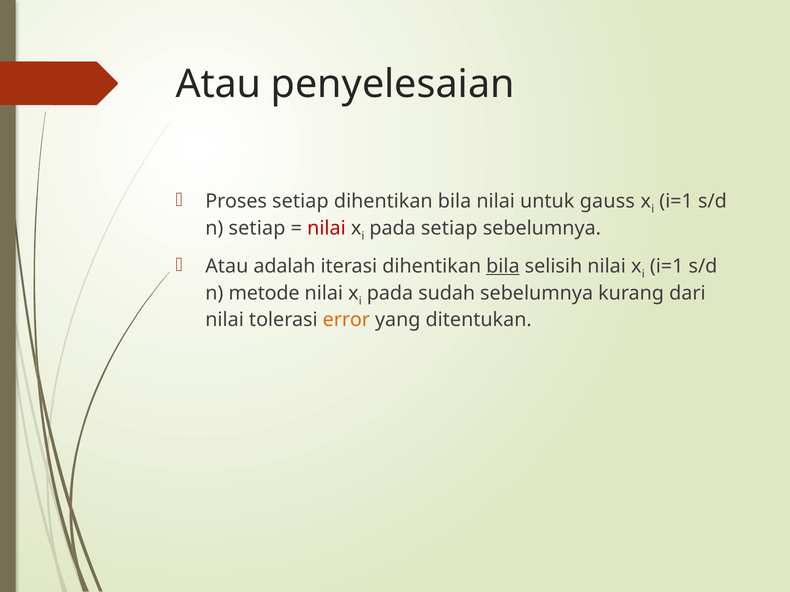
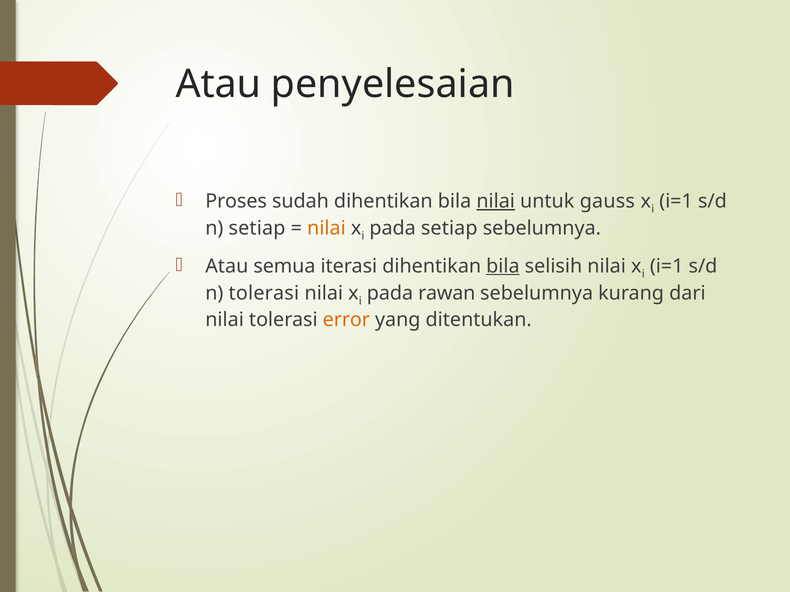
Proses setiap: setiap -> sudah
nilai at (496, 202) underline: none -> present
nilai at (326, 228) colour: red -> orange
adalah: adalah -> semua
n metode: metode -> tolerasi
sudah: sudah -> rawan
